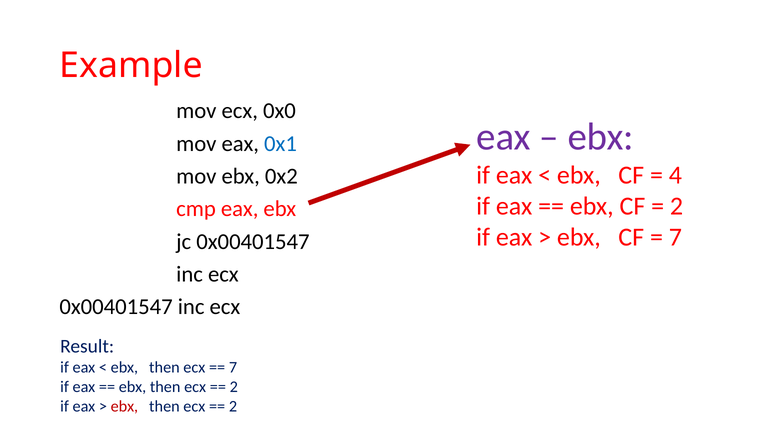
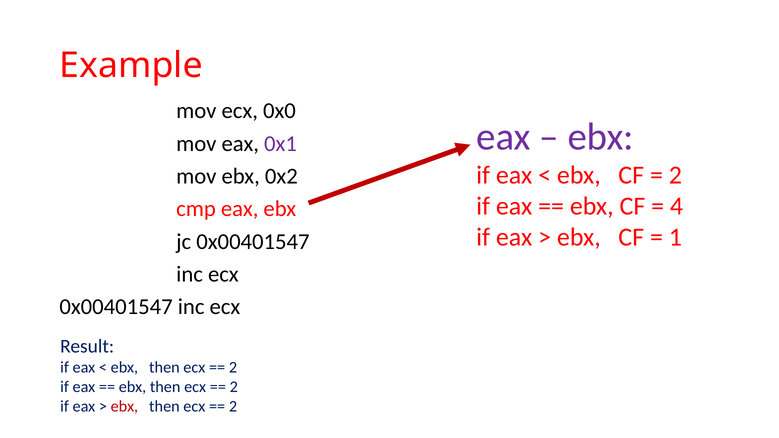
0x1 colour: blue -> purple
4 at (675, 175): 4 -> 2
2 at (677, 206): 2 -> 4
7 at (675, 237): 7 -> 1
7 at (233, 367): 7 -> 2
